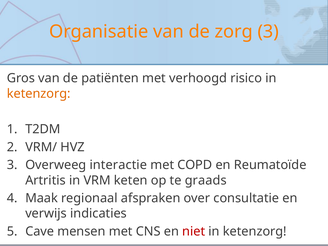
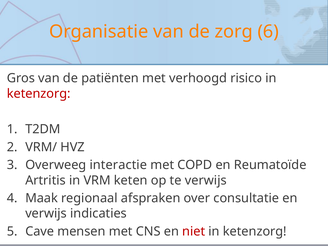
zorg 3: 3 -> 6
ketenzorg at (39, 94) colour: orange -> red
te graads: graads -> verwijs
